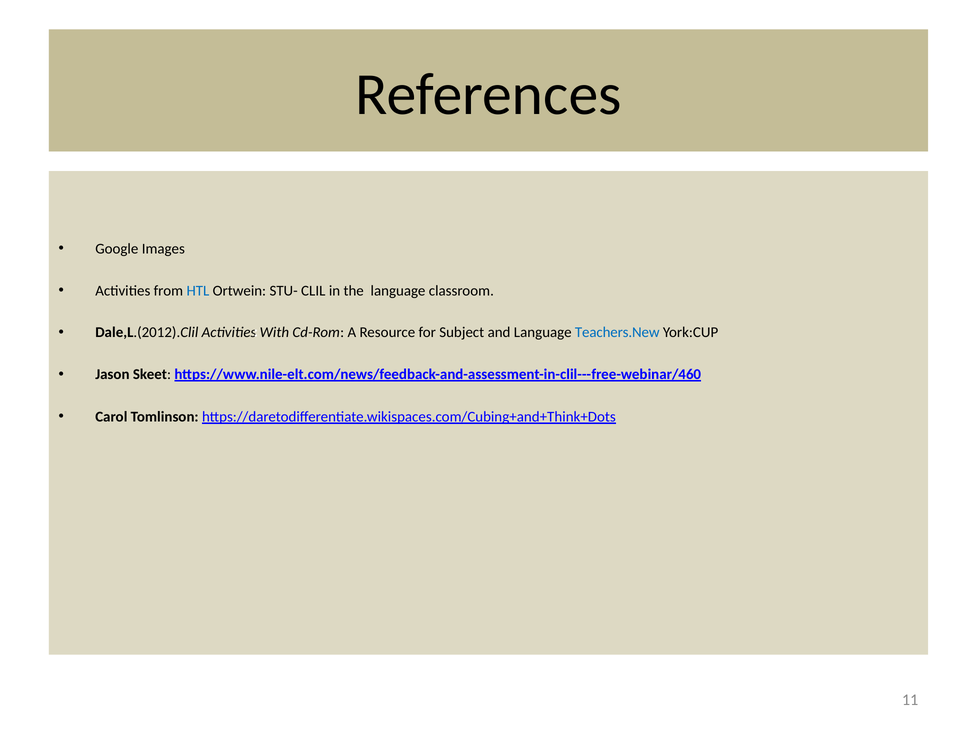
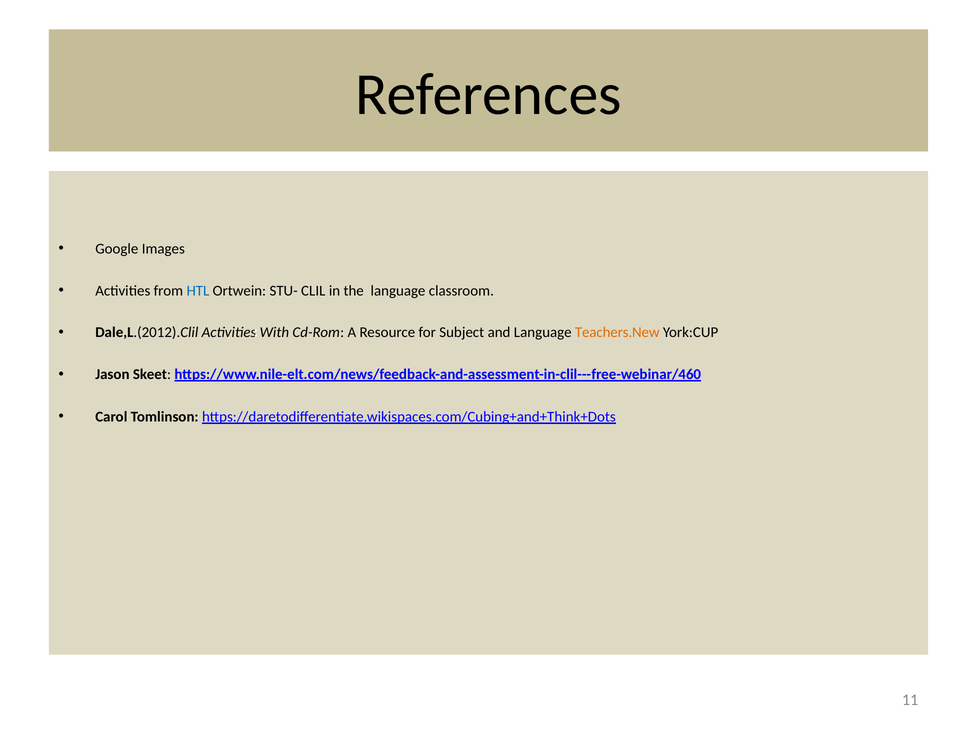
Teachers.New colour: blue -> orange
